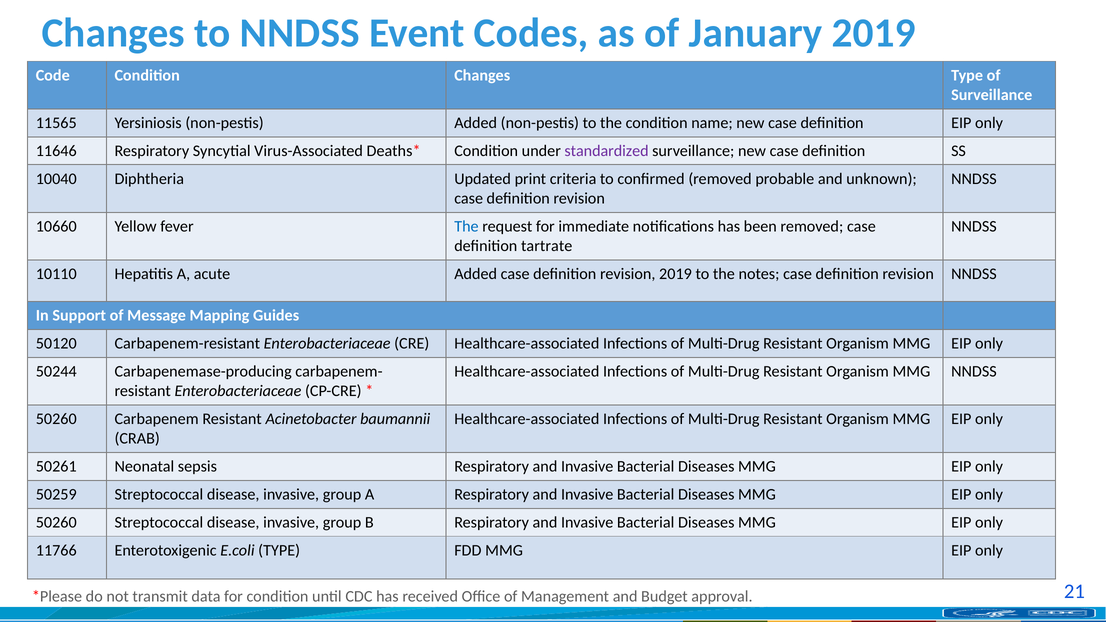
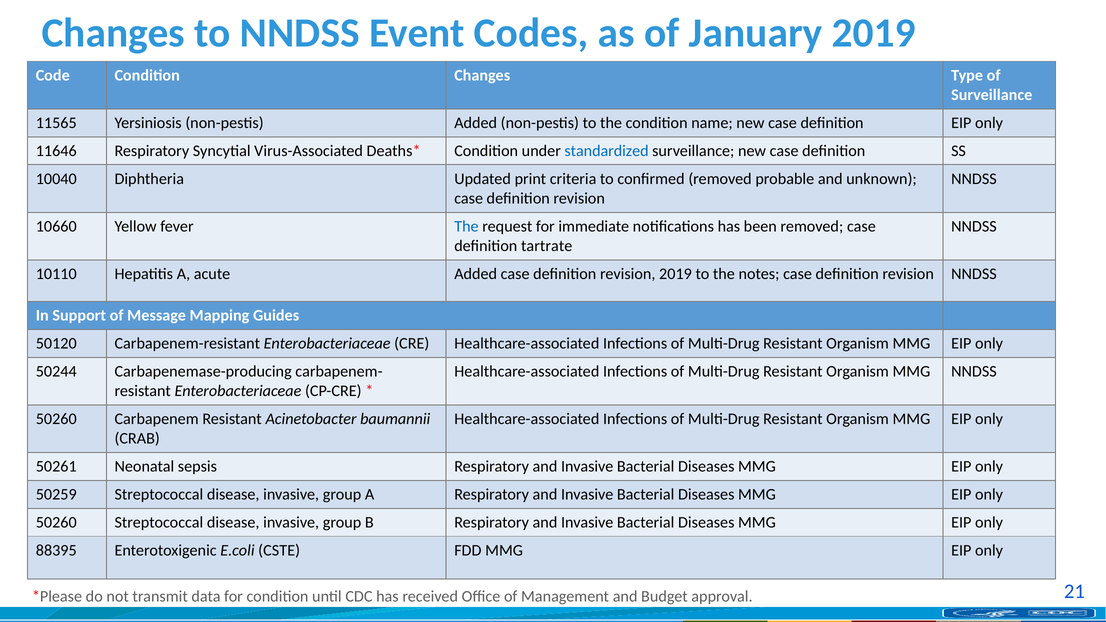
standardized colour: purple -> blue
11766: 11766 -> 88395
E.coli TYPE: TYPE -> CSTE
